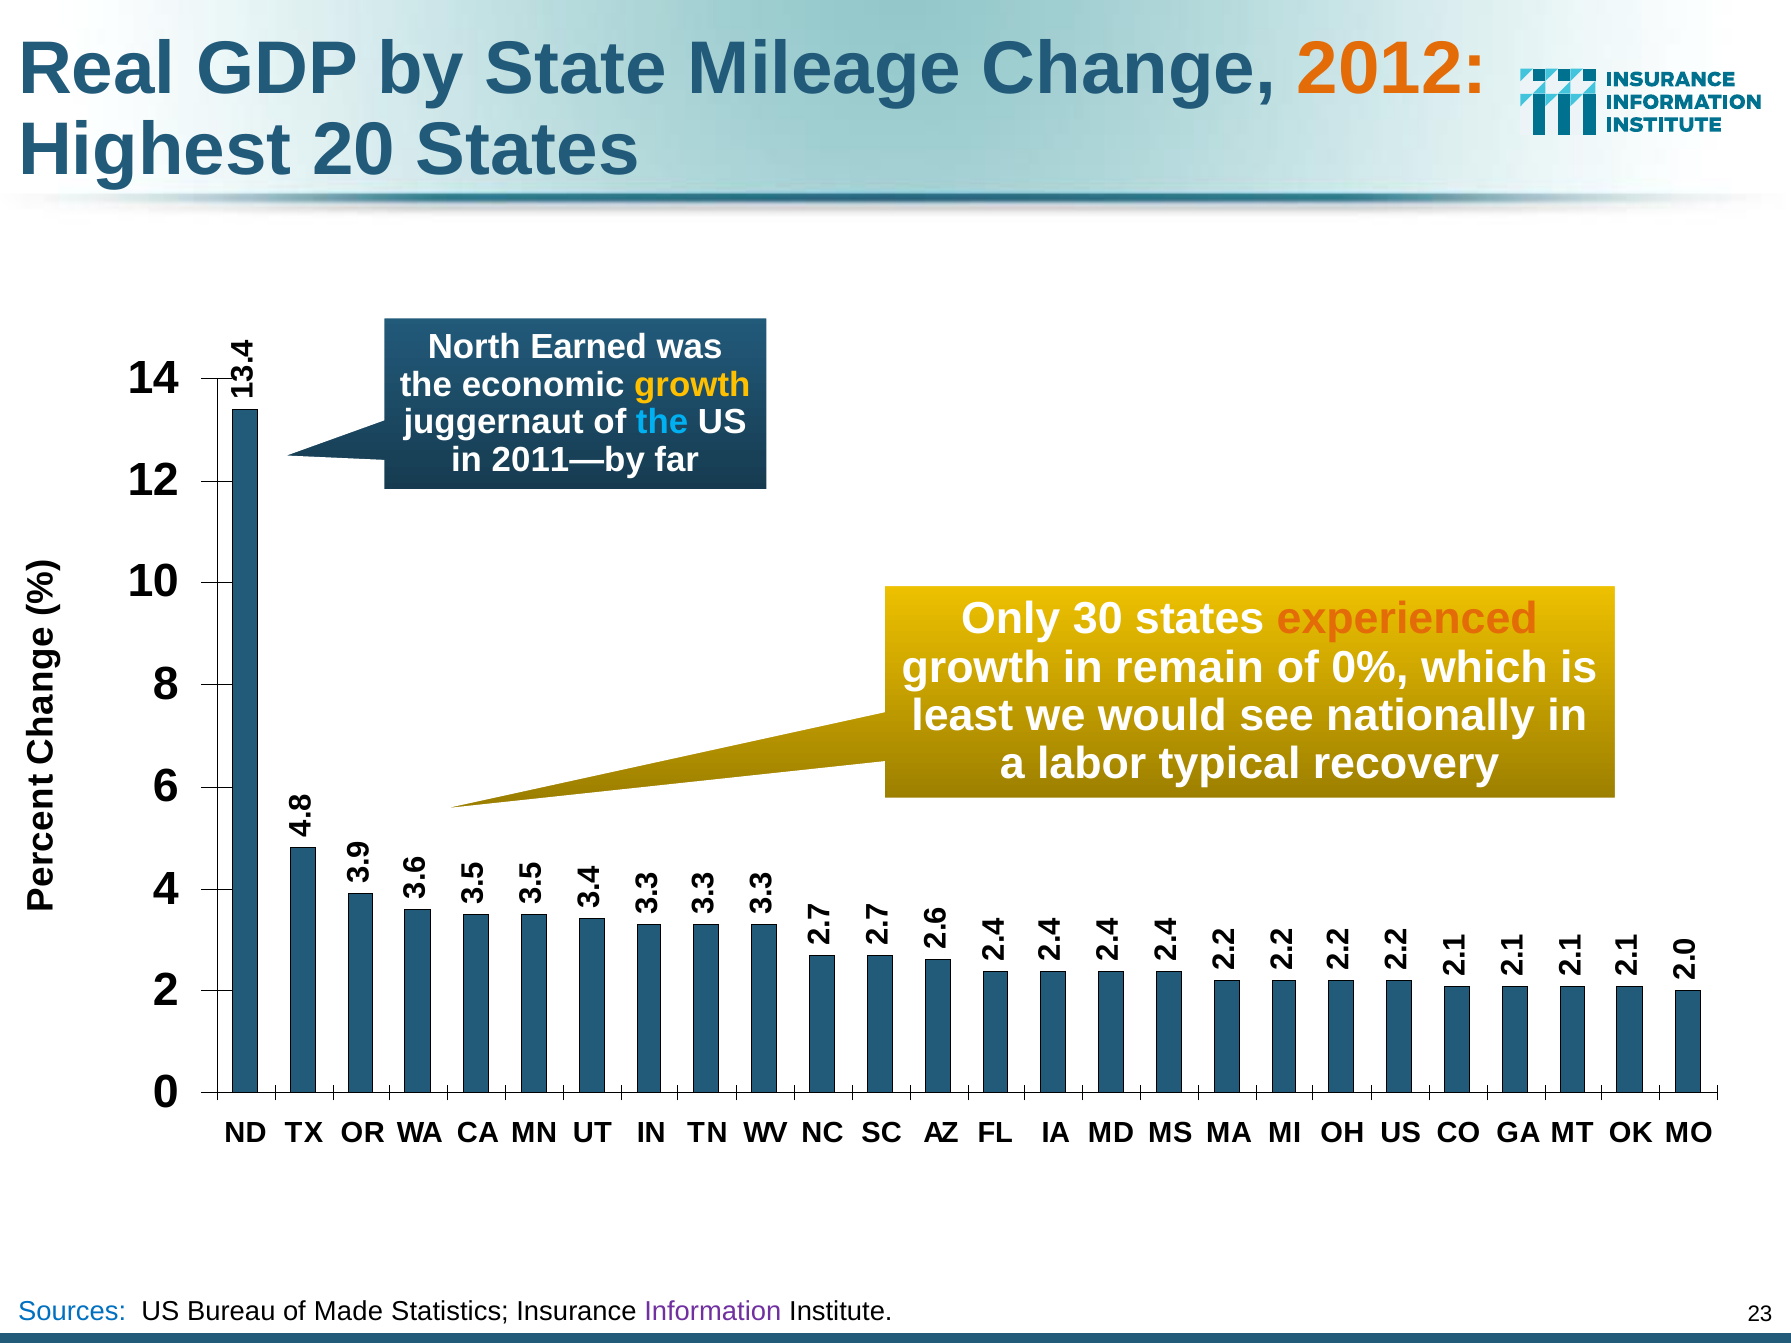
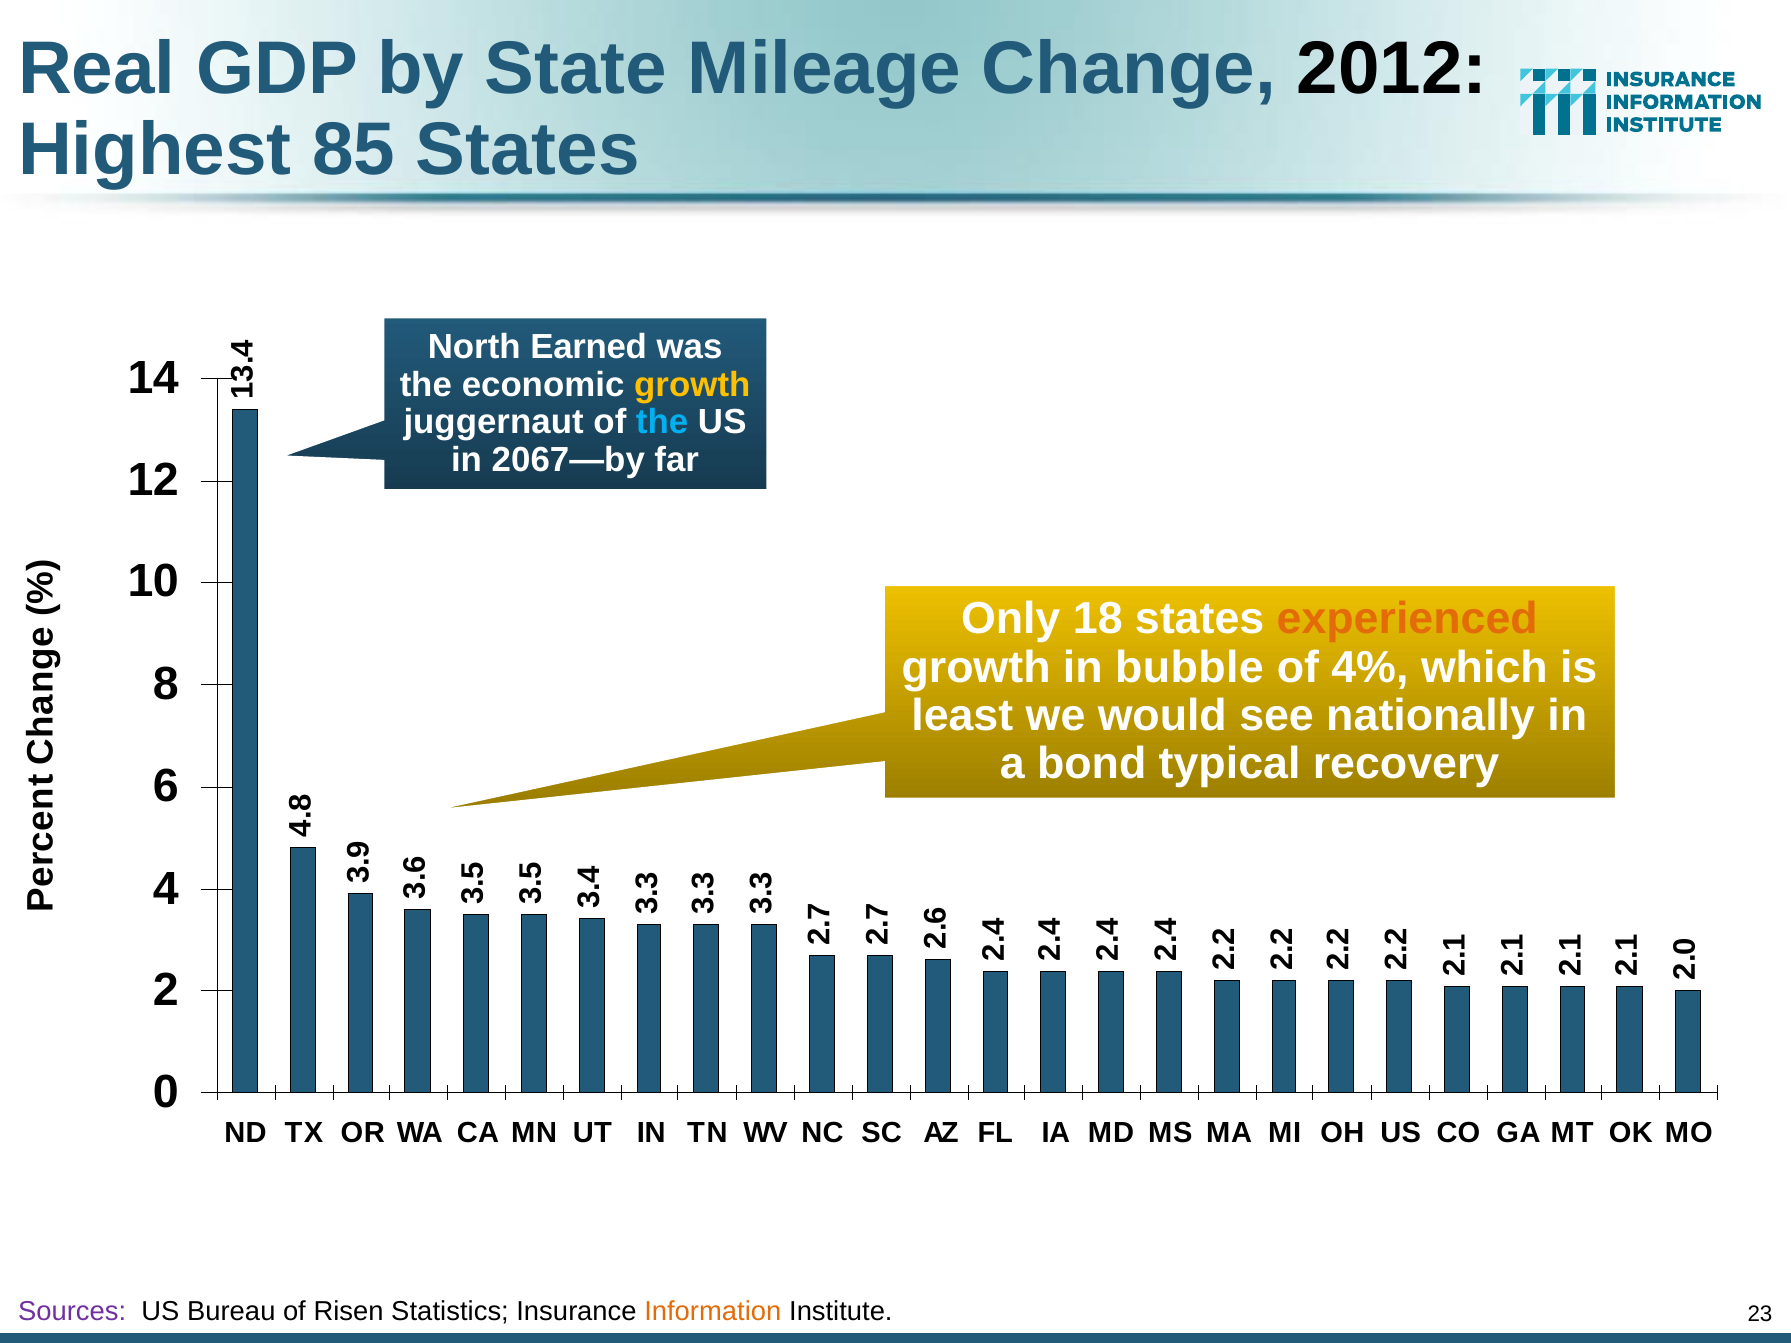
2012 colour: orange -> black
20: 20 -> 85
2011—by: 2011—by -> 2067—by
30: 30 -> 18
remain: remain -> bubble
0%: 0% -> 4%
labor: labor -> bond
Sources colour: blue -> purple
Made: Made -> Risen
Information colour: purple -> orange
